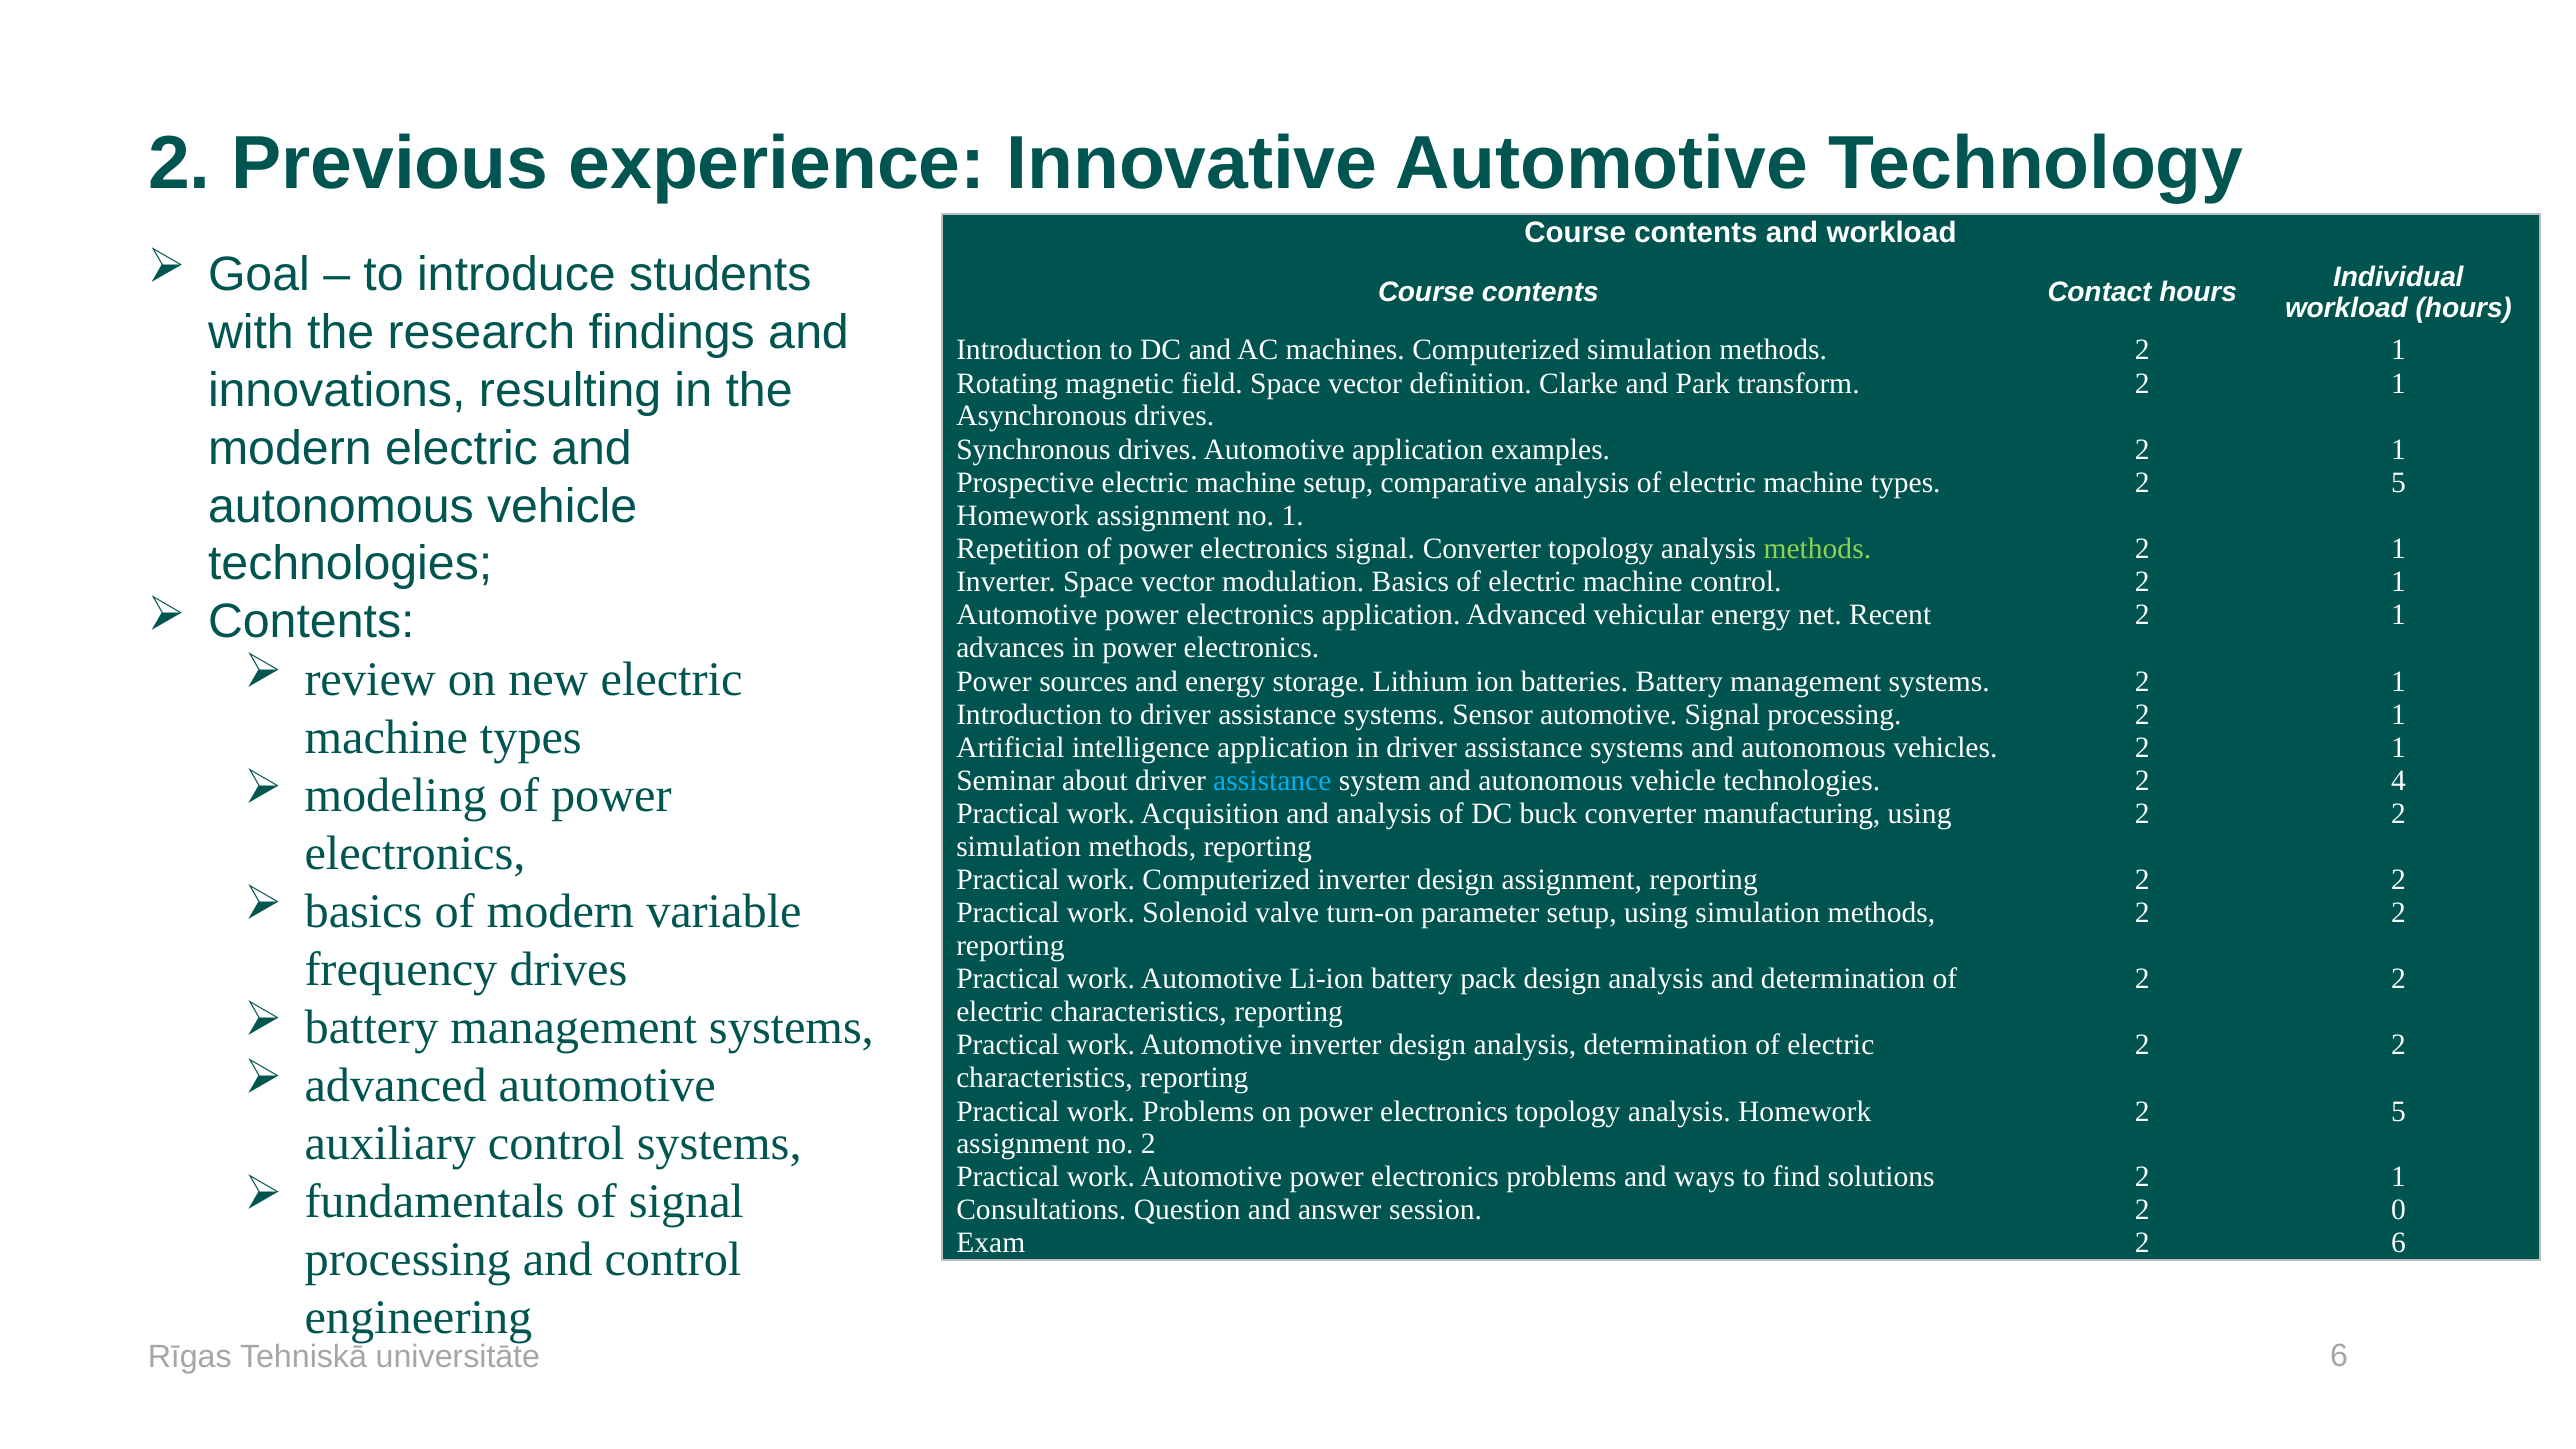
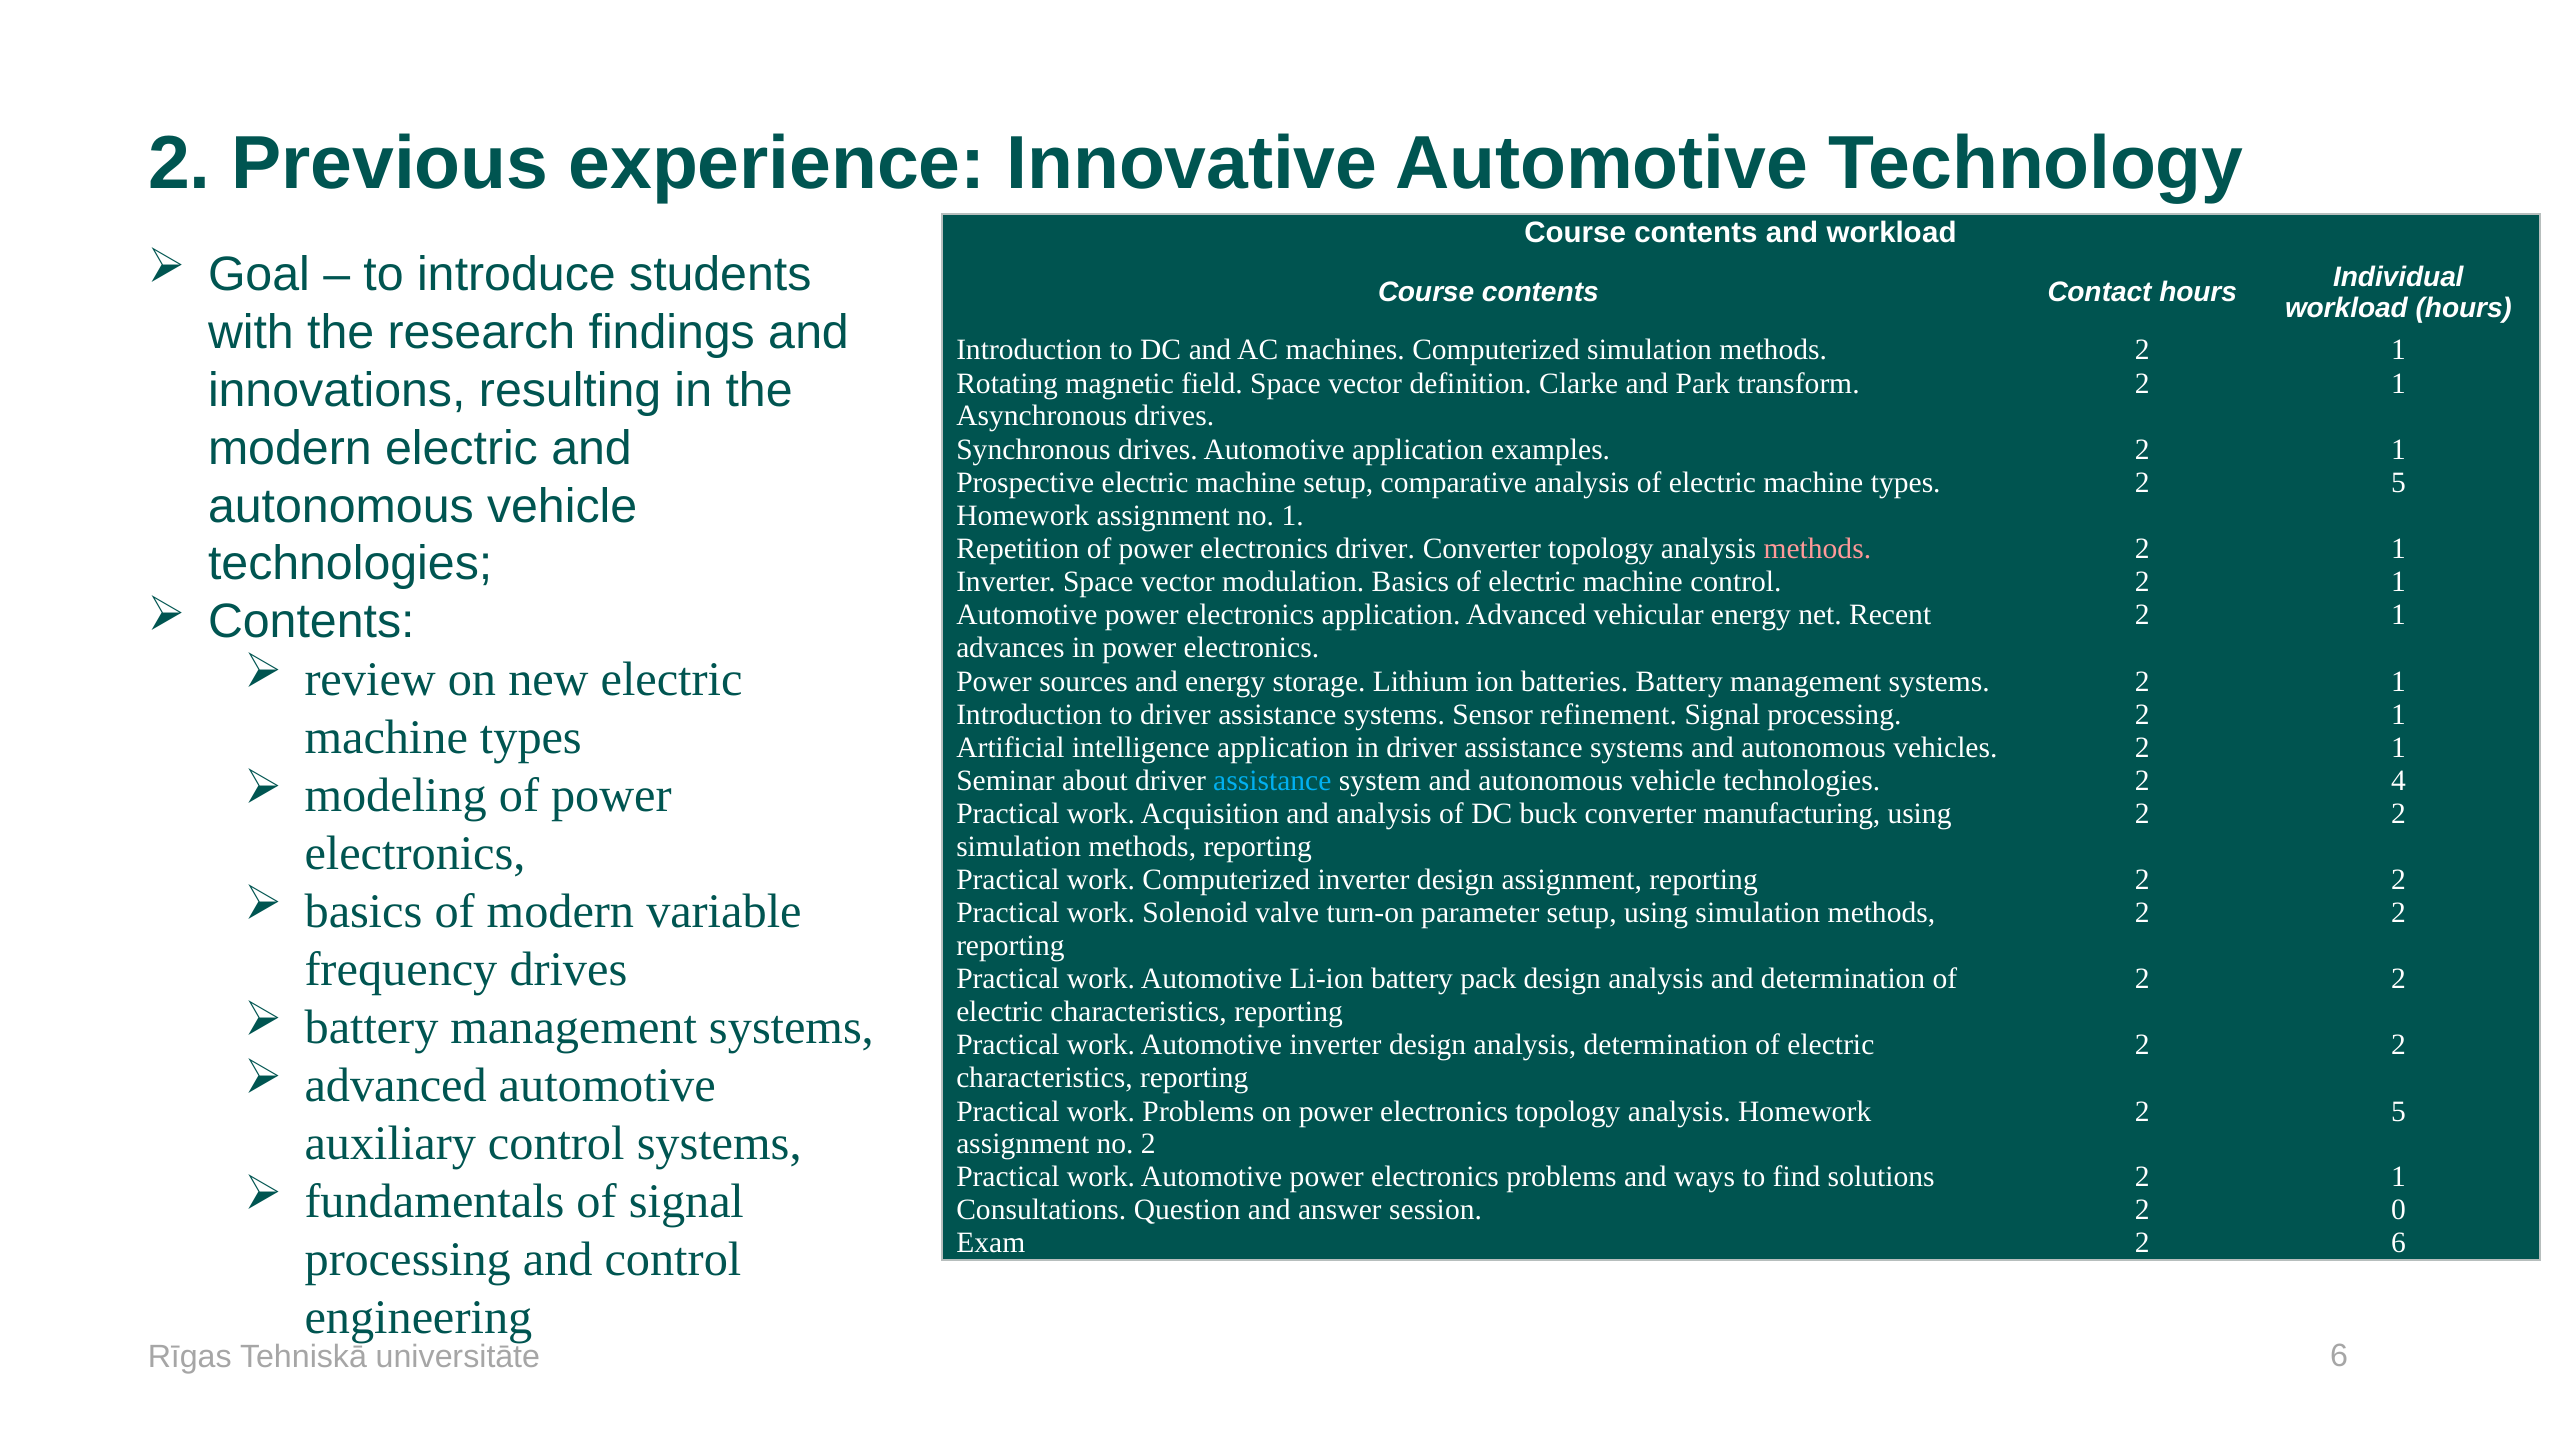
electronics signal: signal -> driver
methods at (1817, 549) colour: light green -> pink
Sensor automotive: automotive -> refinement
